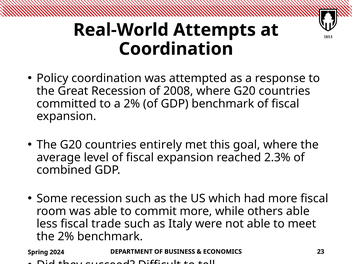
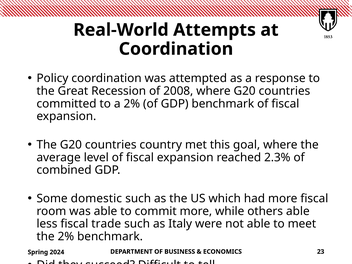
entirely: entirely -> country
Some recession: recession -> domestic
